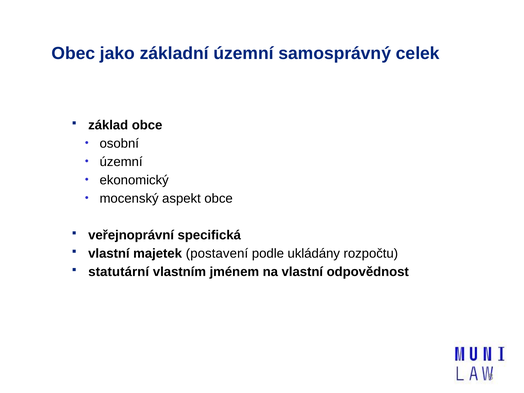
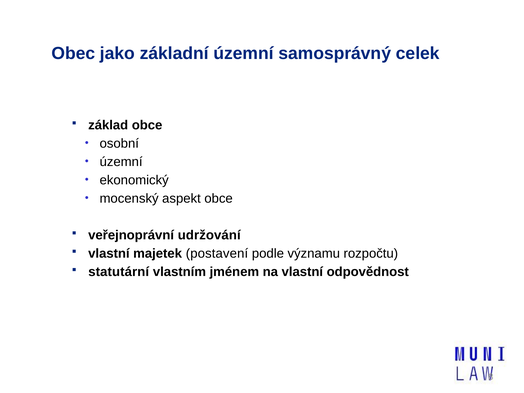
specifická: specifická -> udržování
ukládány: ukládány -> významu
